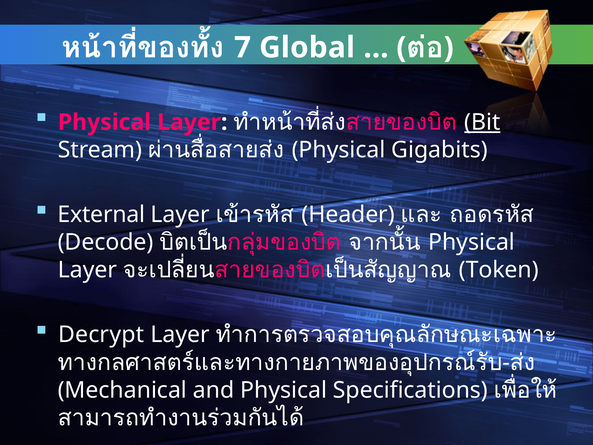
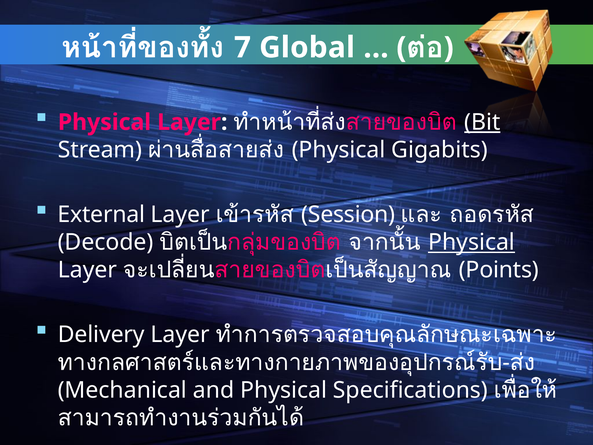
Header: Header -> Session
Physical at (472, 242) underline: none -> present
Token: Token -> Points
Decrypt: Decrypt -> Delivery
